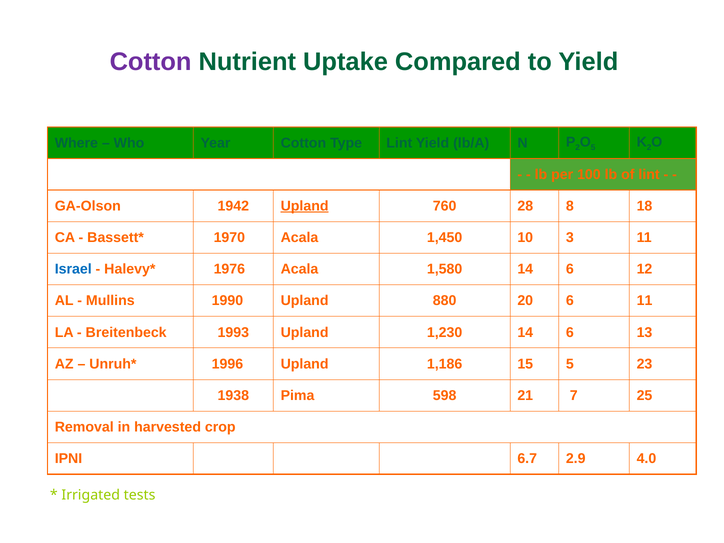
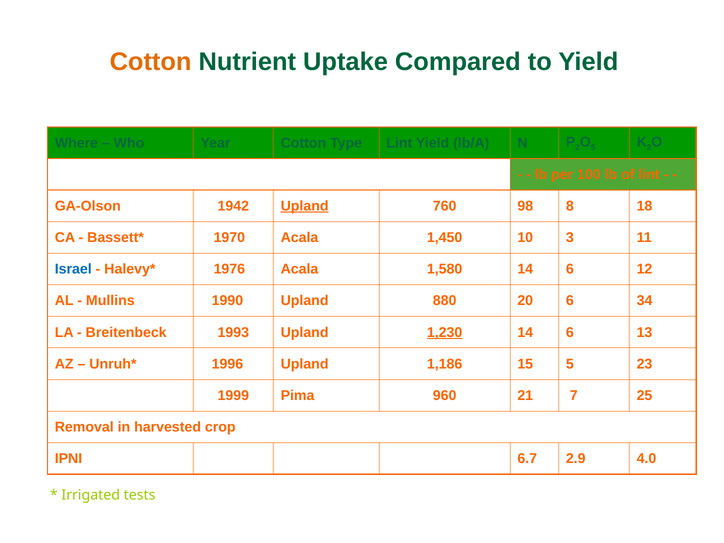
Cotton at (151, 62) colour: purple -> orange
28: 28 -> 98
6 11: 11 -> 34
1,230 underline: none -> present
1938: 1938 -> 1999
598: 598 -> 960
